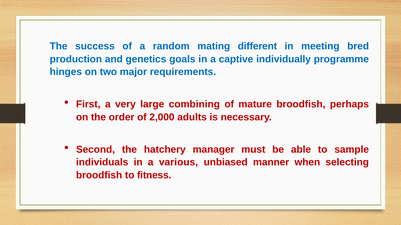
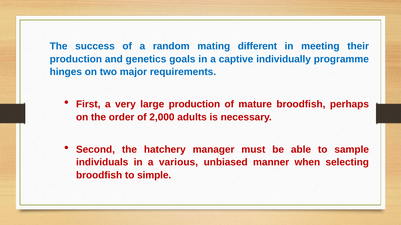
bred: bred -> their
large combining: combining -> production
fitness: fitness -> simple
